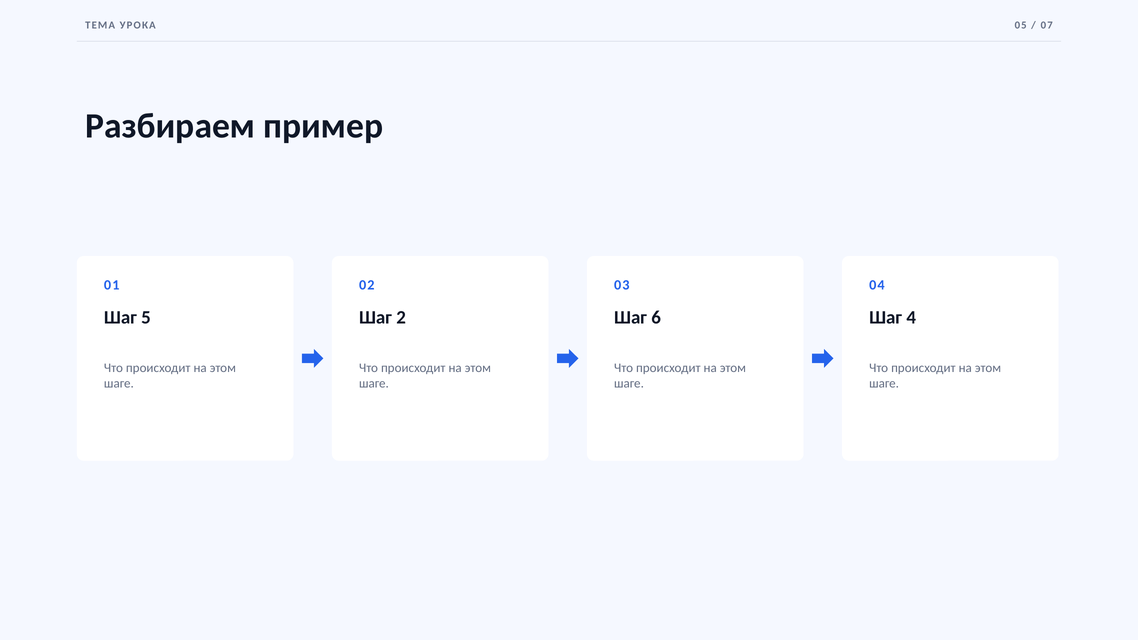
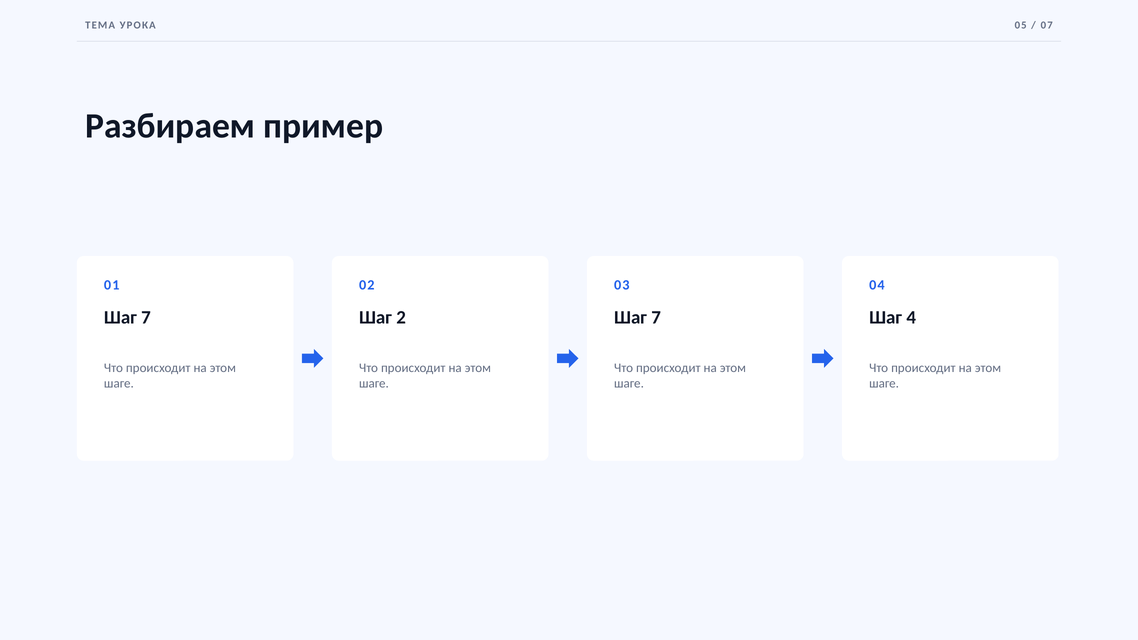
5 at (146, 317): 5 -> 7
6 at (656, 317): 6 -> 7
